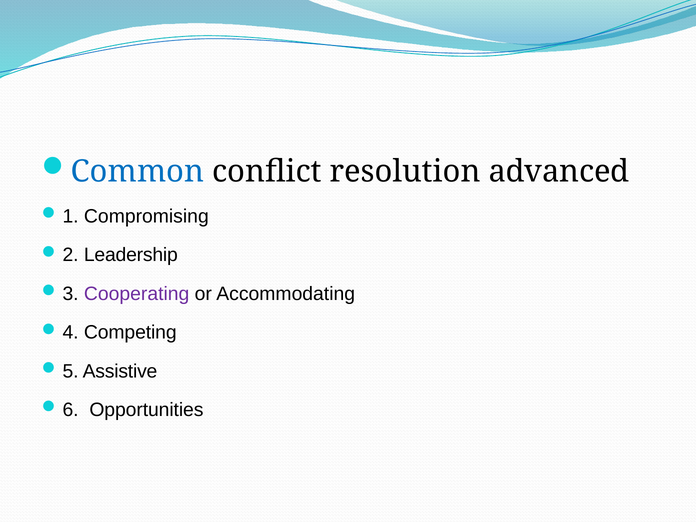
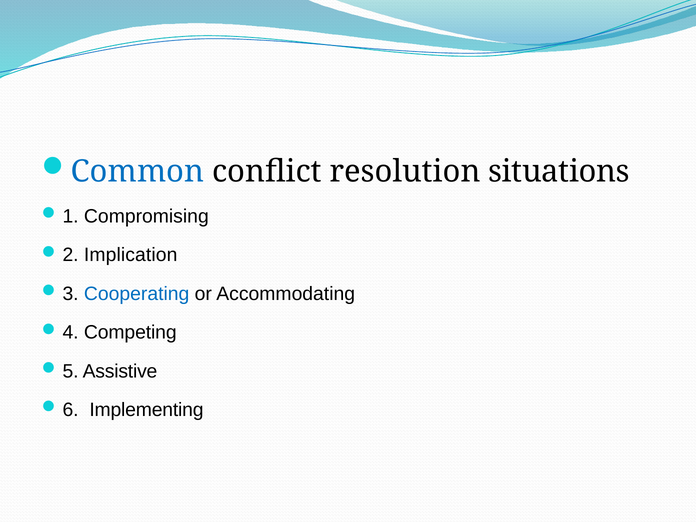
advanced: advanced -> situations
Leadership: Leadership -> Implication
Cooperating colour: purple -> blue
Opportunities: Opportunities -> Implementing
